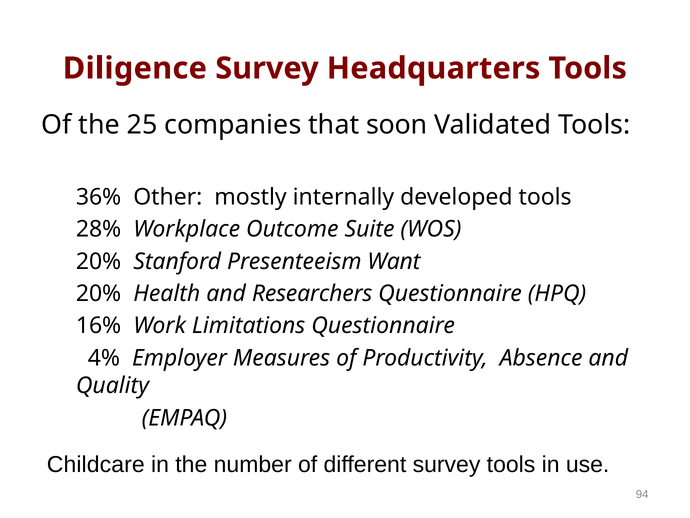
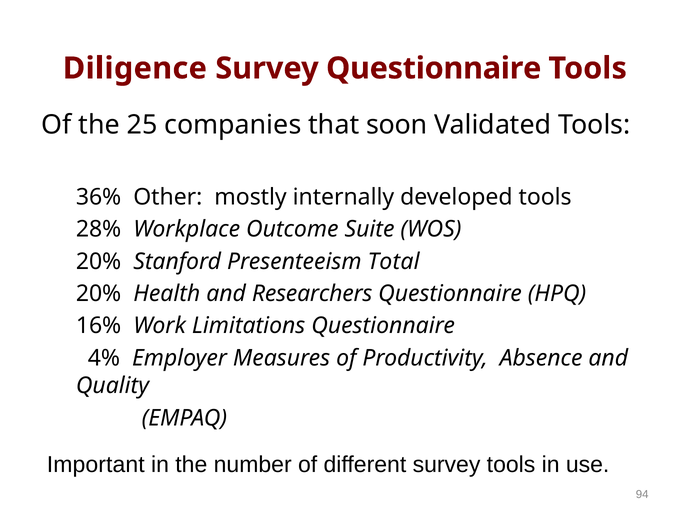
Survey Headquarters: Headquarters -> Questionnaire
Want: Want -> Total
Childcare: Childcare -> Important
